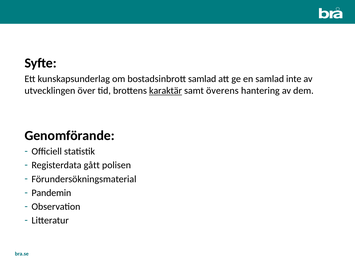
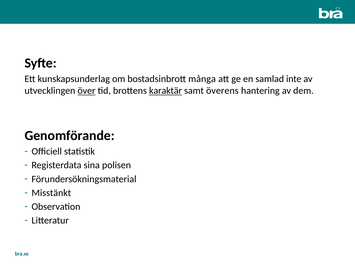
bostadsinbrott samlad: samlad -> många
över underline: none -> present
gått: gått -> sina
Pandemin: Pandemin -> Misstänkt
